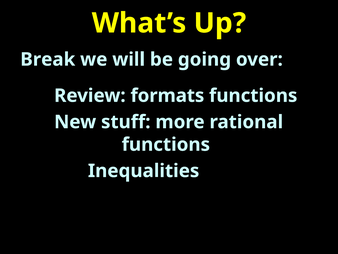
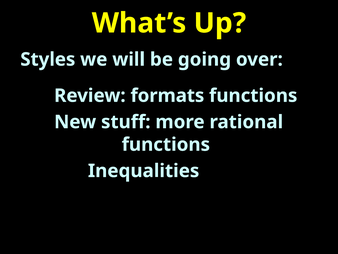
Break: Break -> Styles
